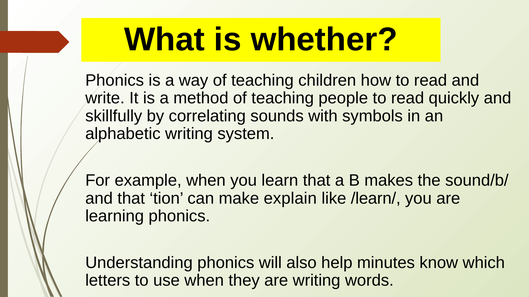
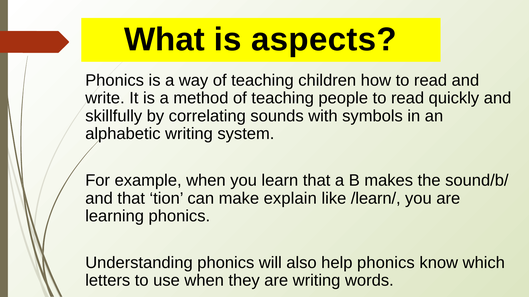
whether: whether -> aspects
help minutes: minutes -> phonics
